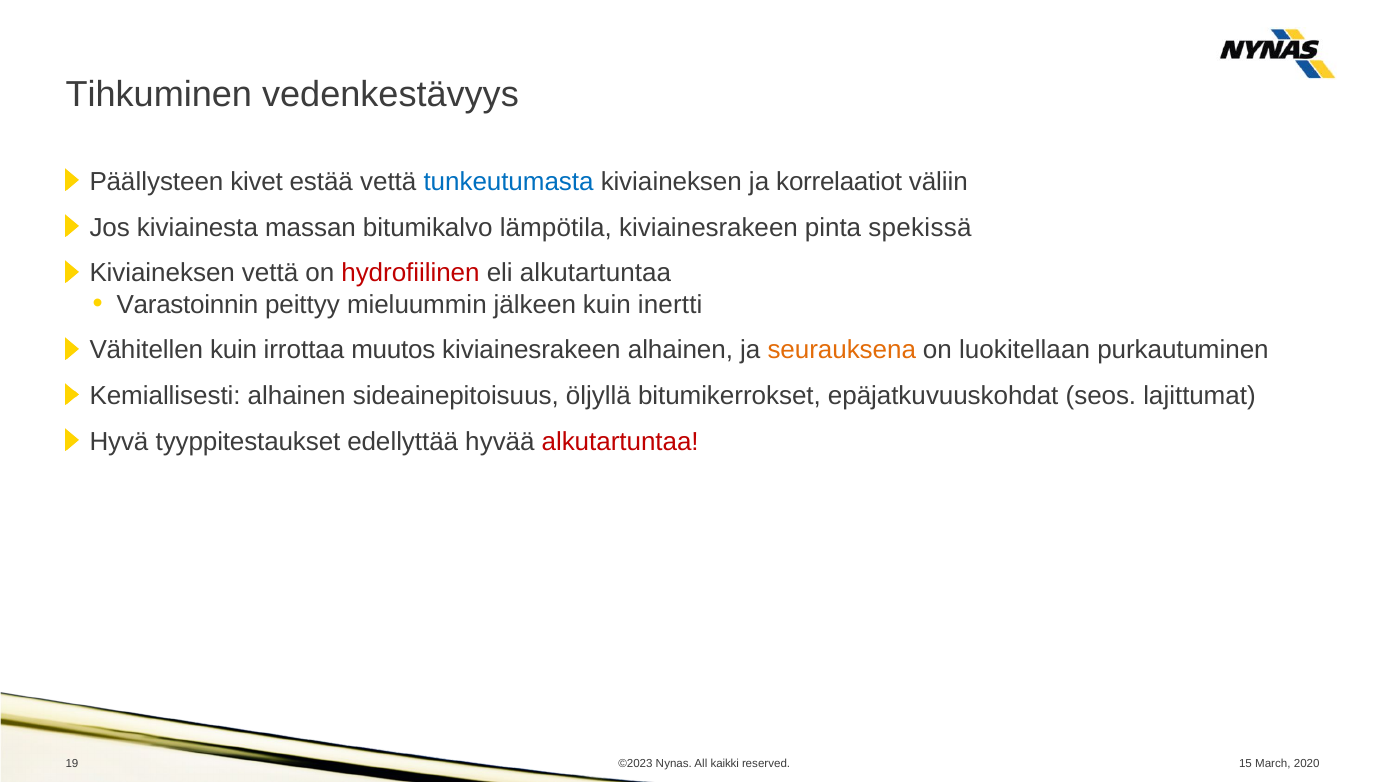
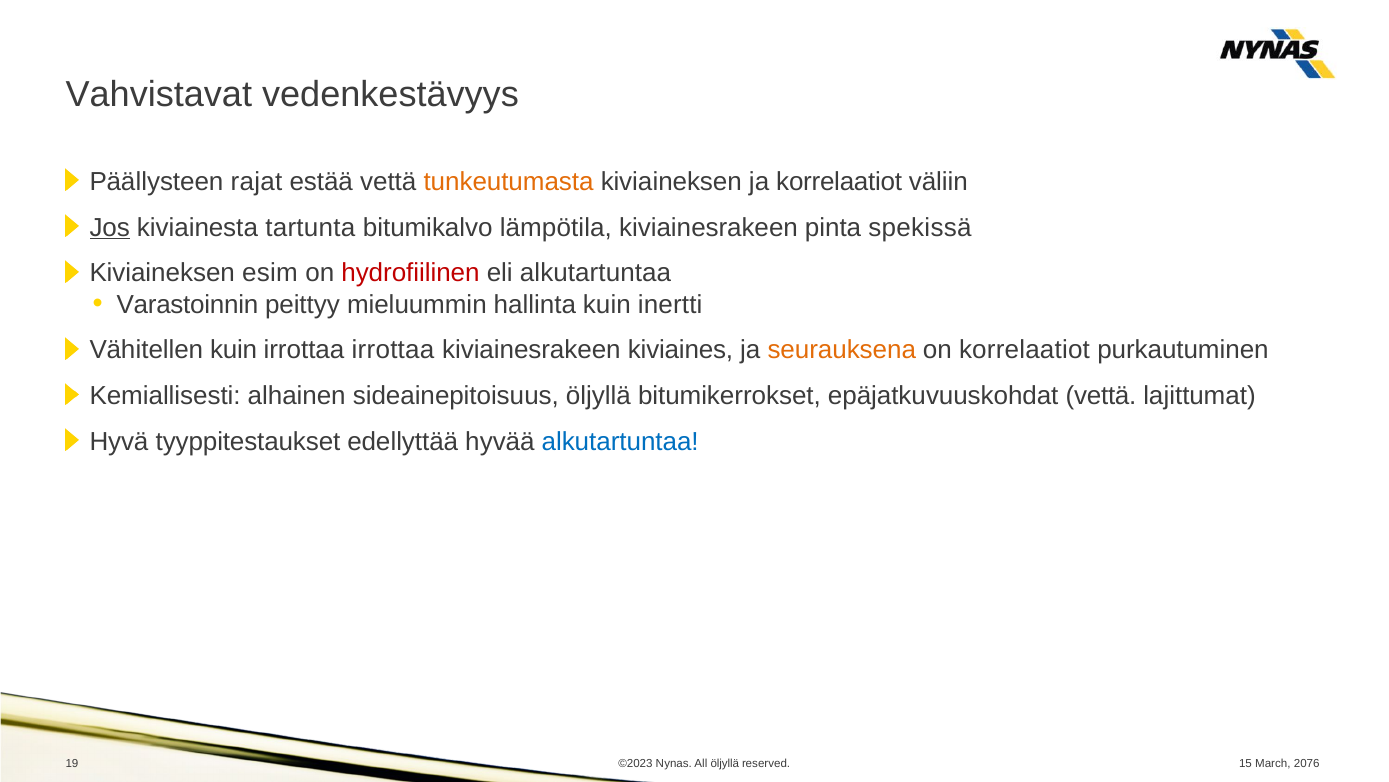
Tihkuminen: Tihkuminen -> Vahvistavat
kivet: kivet -> rajat
tunkeutumasta colour: blue -> orange
Jos underline: none -> present
massan: massan -> tartunta
Kiviaineksen vettä: vettä -> esim
jälkeen: jälkeen -> hallinta
irrottaa muutos: muutos -> irrottaa
kiviainesrakeen alhainen: alhainen -> kiviaines
on luokitellaan: luokitellaan -> korrelaatiot
epäjatkuvuuskohdat seos: seos -> vettä
alkutartuntaa at (620, 441) colour: red -> blue
All kaikki: kaikki -> öljyllä
2020: 2020 -> 2076
